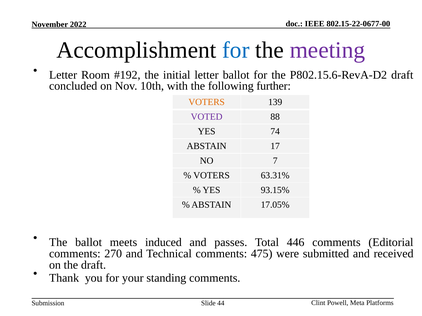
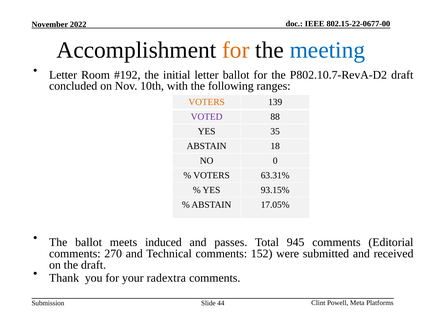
for at (236, 50) colour: blue -> orange
meeting colour: purple -> blue
P802.15.6-RevA-D2: P802.15.6-RevA-D2 -> P802.10.7-RevA-D2
further: further -> ranges
74: 74 -> 35
17: 17 -> 18
7: 7 -> 0
446: 446 -> 945
475: 475 -> 152
standing: standing -> radextra
